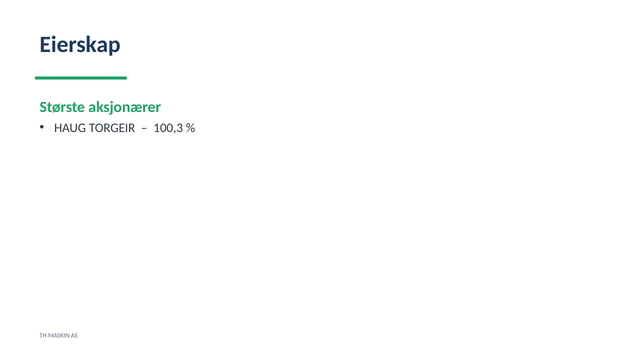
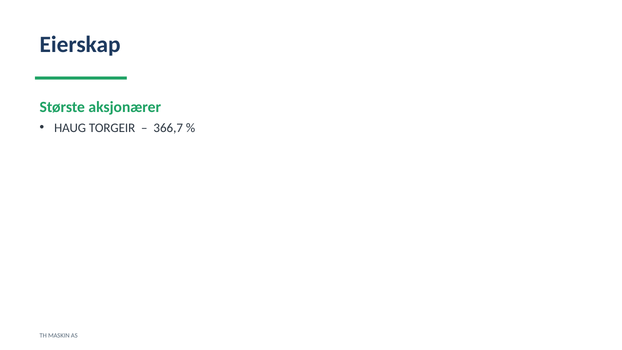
100,3: 100,3 -> 366,7
